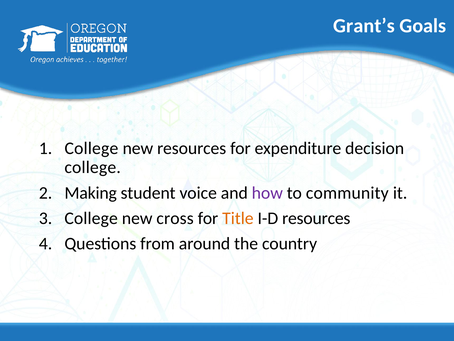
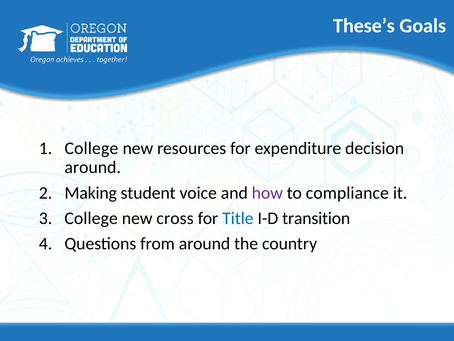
Grant’s: Grant’s -> These’s
college at (93, 167): college -> around
community: community -> compliance
Title colour: orange -> blue
I-D resources: resources -> transition
